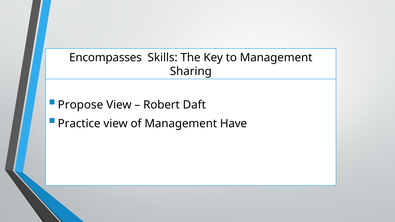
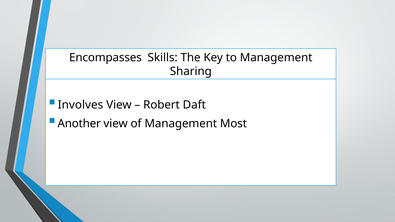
Propose: Propose -> Involves
Practice: Practice -> Another
Have: Have -> Most
